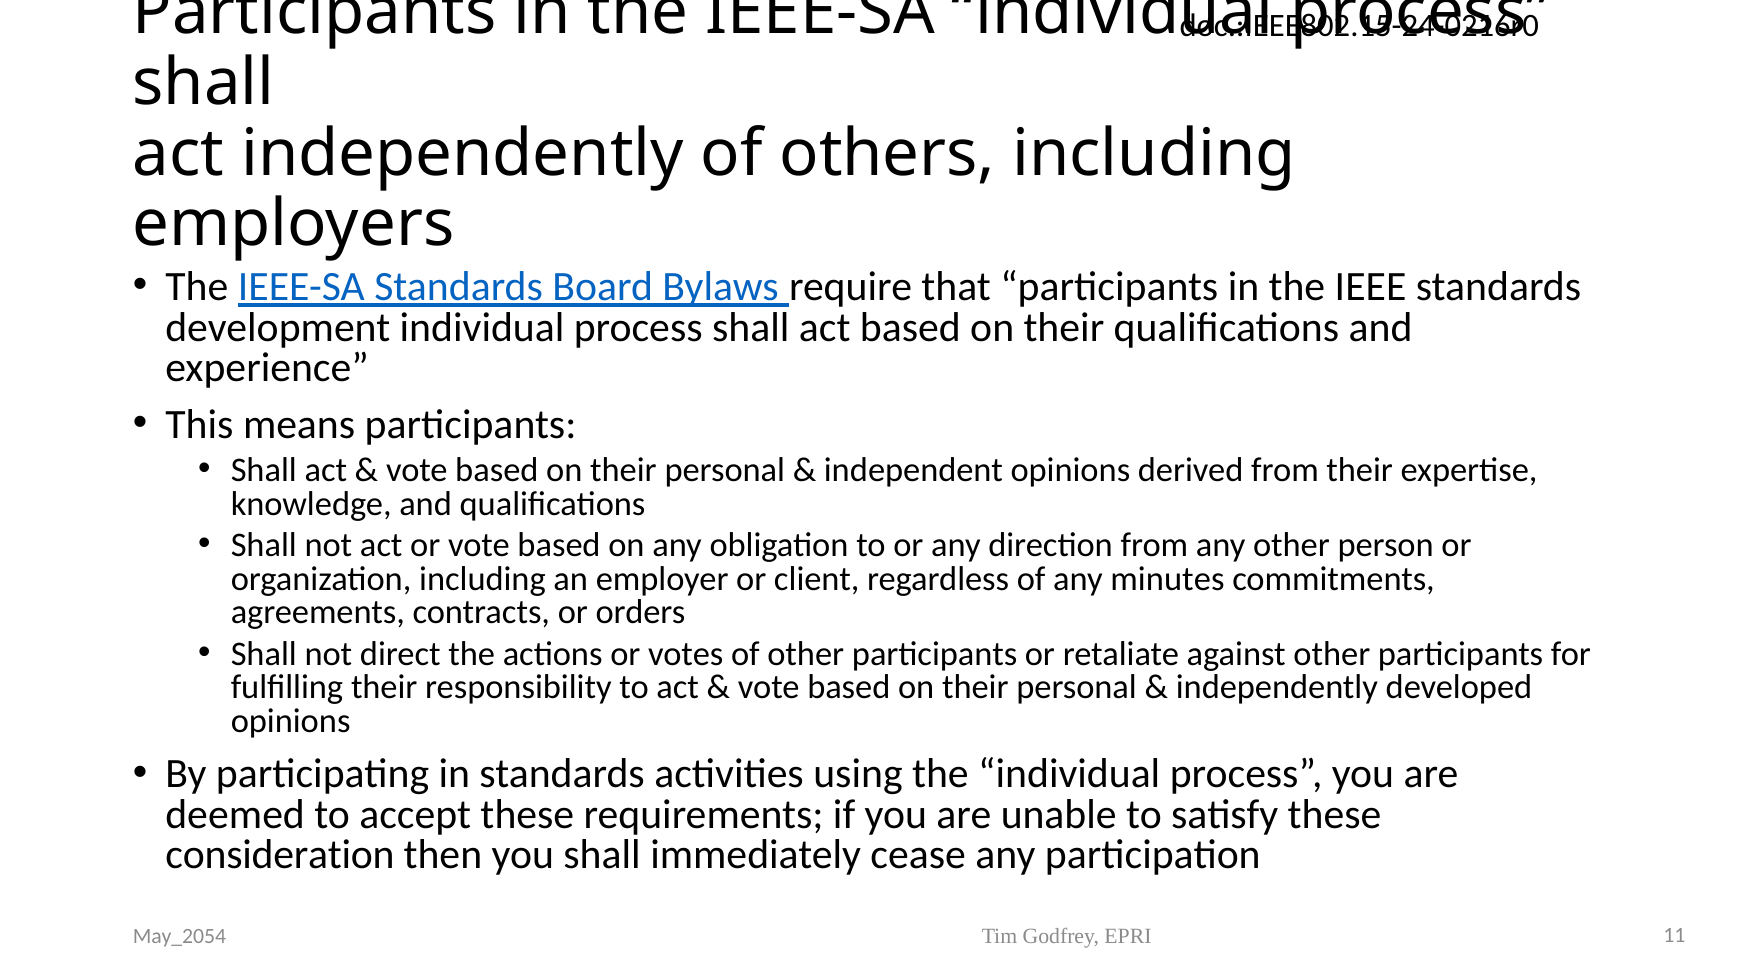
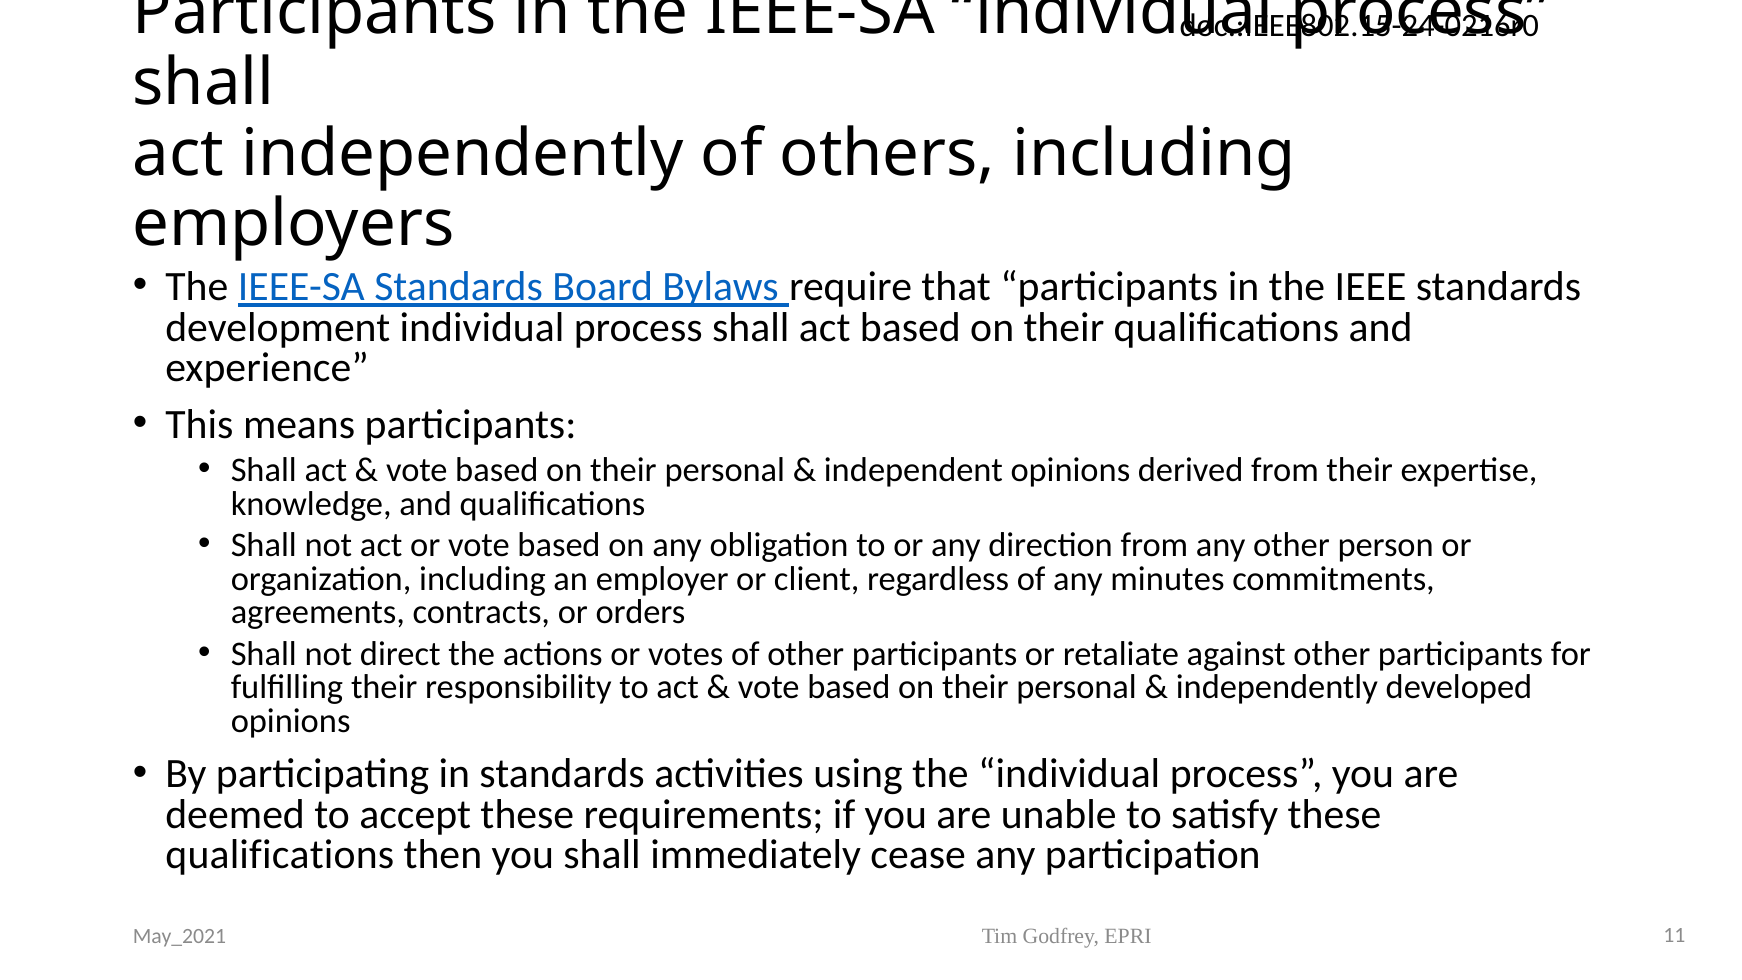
consideration at (280, 855): consideration -> qualifications
May_2054: May_2054 -> May_2021
